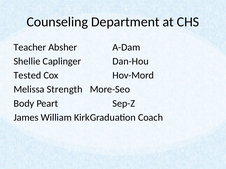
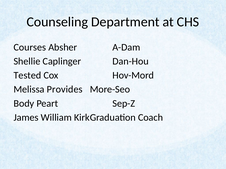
Teacher: Teacher -> Courses
Strength: Strength -> Provides
